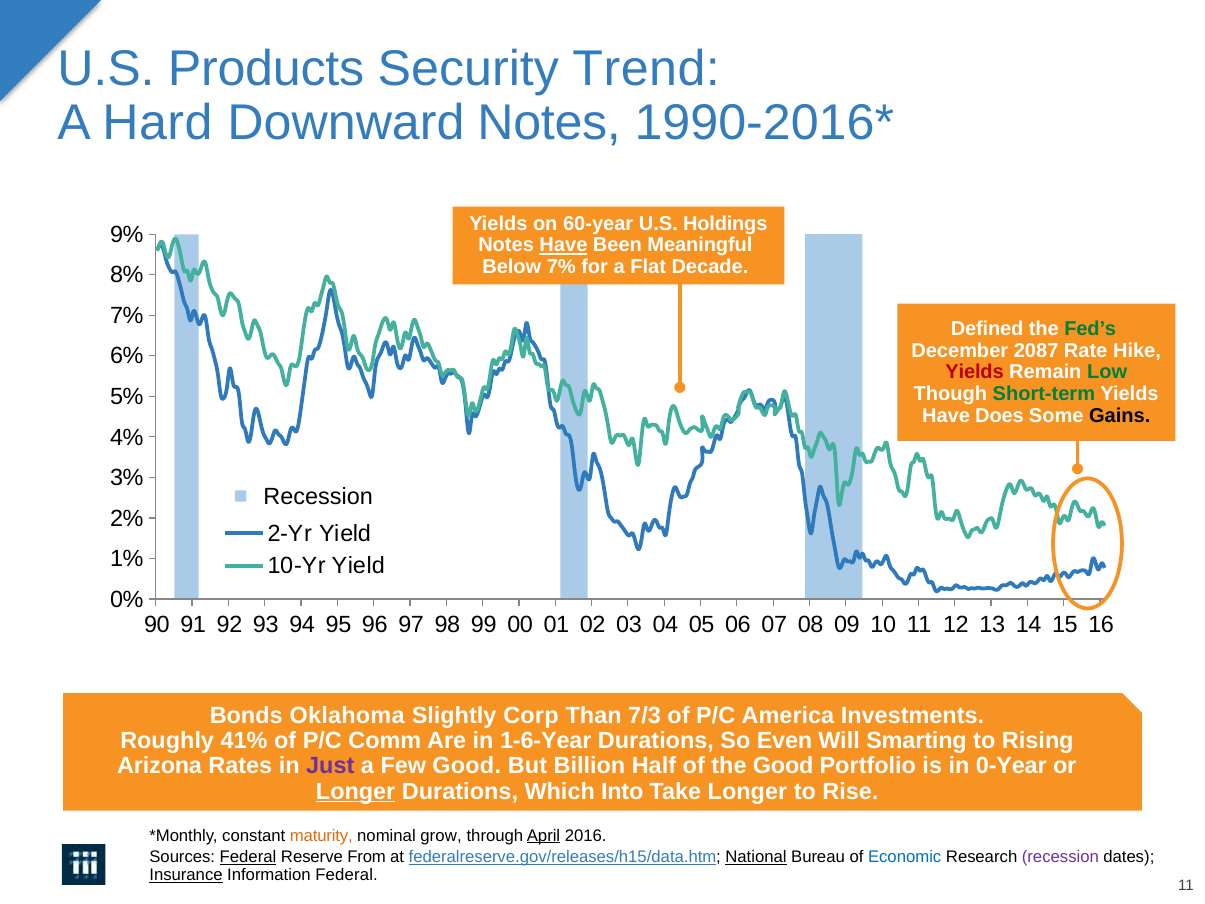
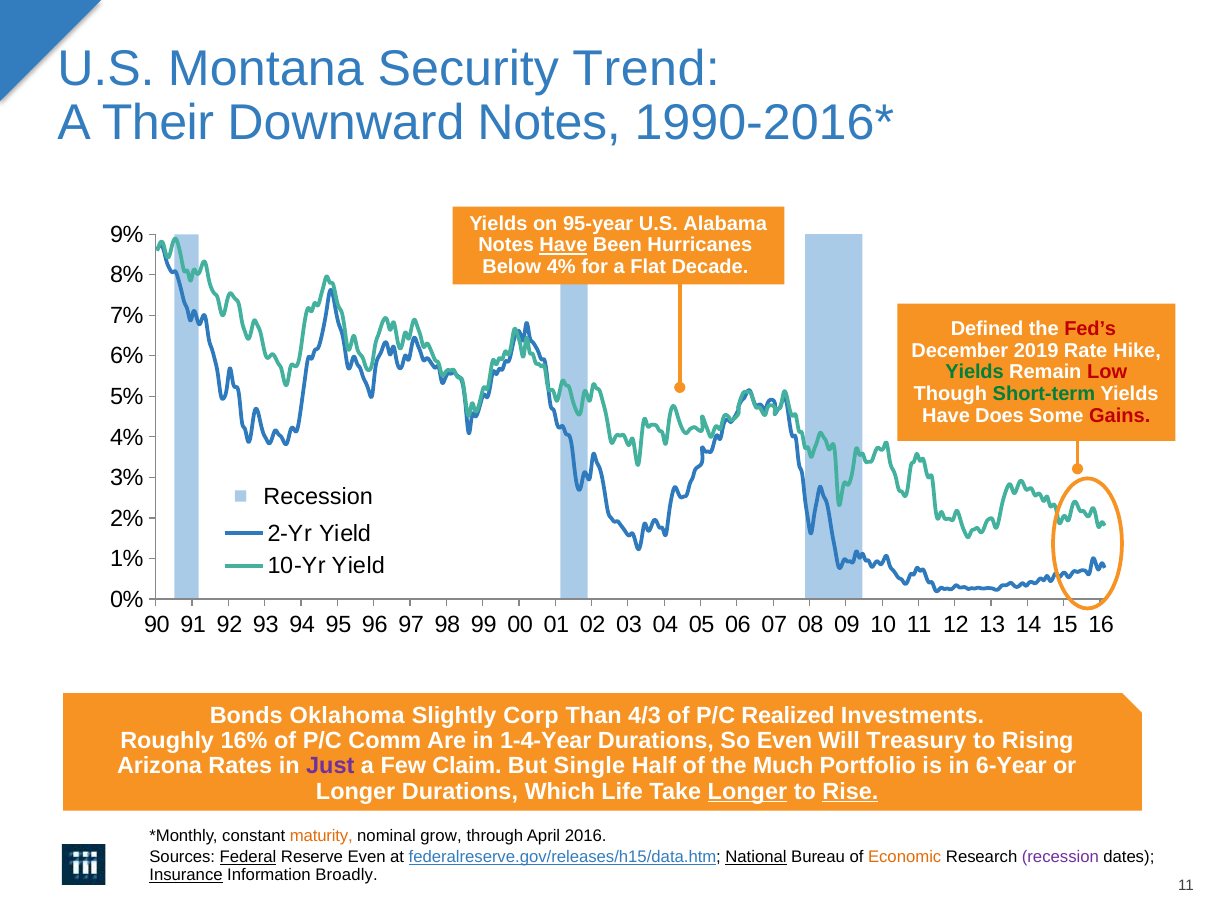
Products: Products -> Montana
Hard: Hard -> Their
60-year: 60-year -> 95-year
Holdings: Holdings -> Alabama
Meaningful: Meaningful -> Hurricanes
Below 7%: 7% -> 4%
Fed’s colour: green -> red
2087: 2087 -> 2019
Yields at (975, 372) colour: red -> green
Low colour: green -> red
Gains colour: black -> red
7/3: 7/3 -> 4/3
America: America -> Realized
41%: 41% -> 16%
1-6-Year: 1-6-Year -> 1-4-Year
Smarting: Smarting -> Treasury
Few Good: Good -> Claim
Billion: Billion -> Single
the Good: Good -> Much
0-Year: 0-Year -> 6-Year
Longer at (356, 791) underline: present -> none
Into: Into -> Life
Longer at (747, 791) underline: none -> present
Rise underline: none -> present
April underline: present -> none
Reserve From: From -> Even
Economic colour: blue -> orange
Information Federal: Federal -> Broadly
